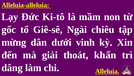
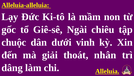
mừng: mừng -> chuộc
khẩn: khẩn -> nhân
